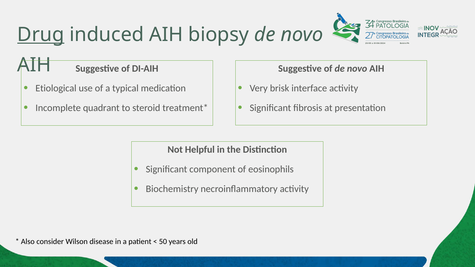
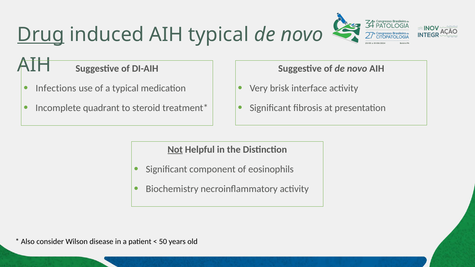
AIH biopsy: biopsy -> typical
Etiological: Etiological -> Infections
Not underline: none -> present
